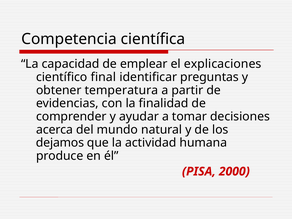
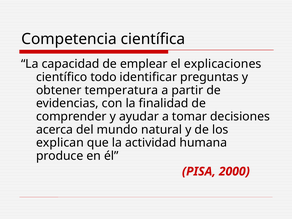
final: final -> todo
dejamos: dejamos -> explican
